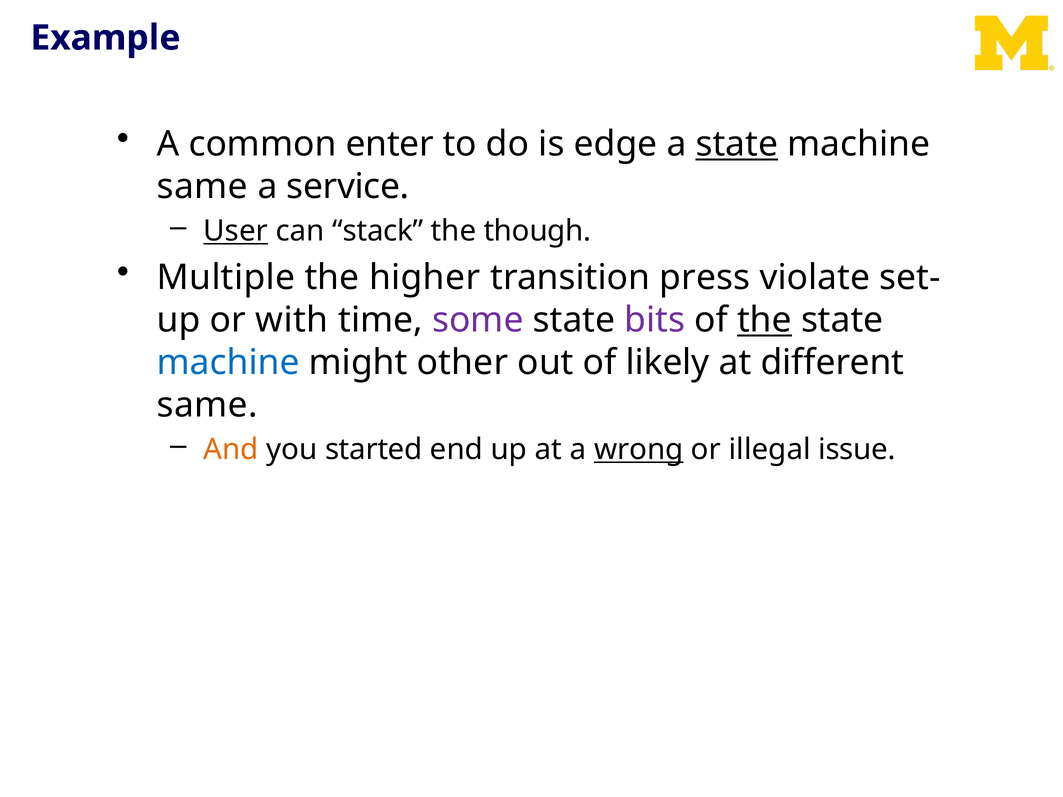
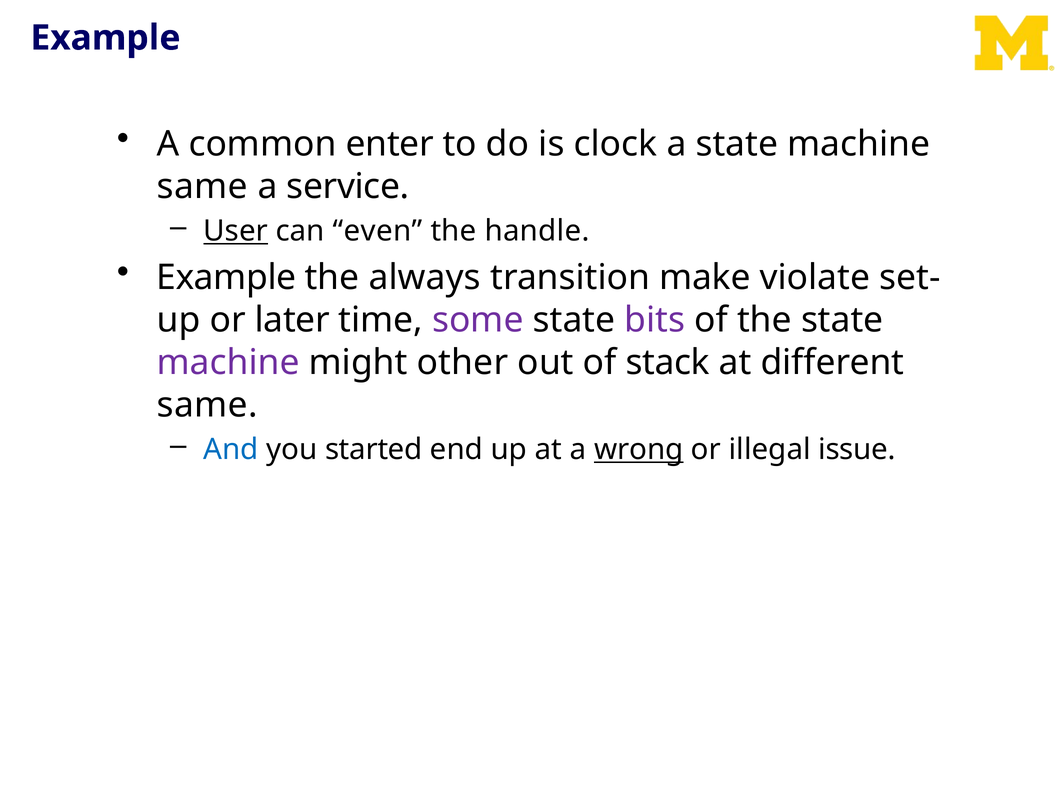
edge: edge -> clock
state at (737, 144) underline: present -> none
stack: stack -> even
though: though -> handle
Multiple at (226, 278): Multiple -> Example
higher: higher -> always
press: press -> make
with: with -> later
the at (764, 320) underline: present -> none
machine at (228, 363) colour: blue -> purple
likely: likely -> stack
And colour: orange -> blue
